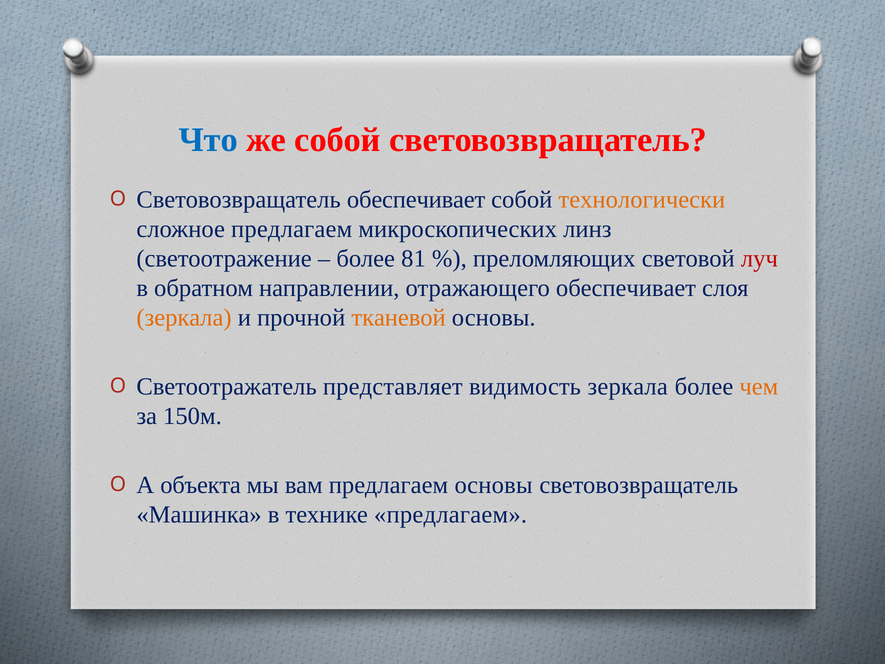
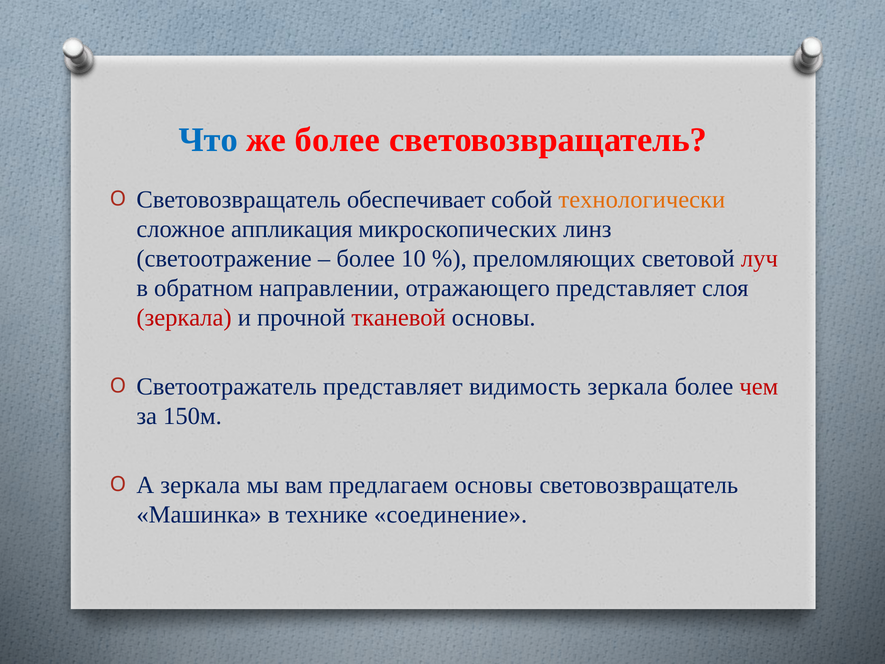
же собой: собой -> более
сложное предлагаем: предлагаем -> аппликация
81: 81 -> 10
отражающего обеспечивает: обеспечивает -> представляет
зеркала at (184, 318) colour: orange -> red
тканевой colour: orange -> red
чем colour: orange -> red
А объекта: объекта -> зеркала
технике предлагаем: предлагаем -> соединение
